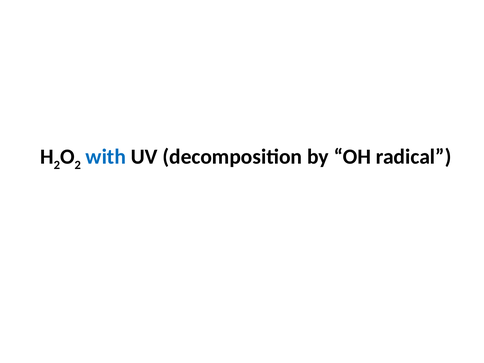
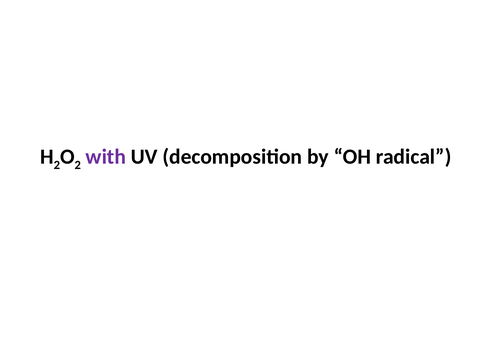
with colour: blue -> purple
